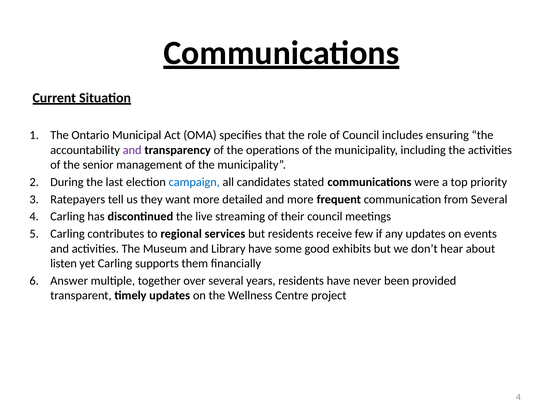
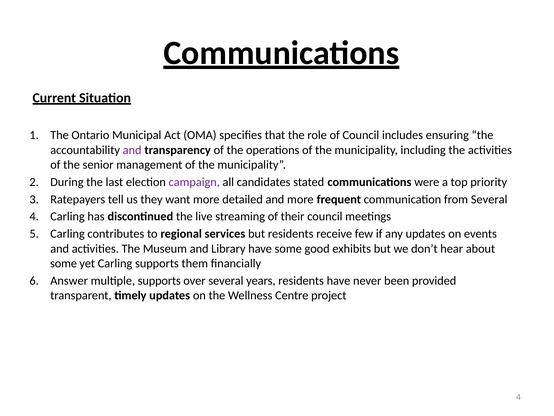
campaign colour: blue -> purple
listen at (64, 263): listen -> some
multiple together: together -> supports
